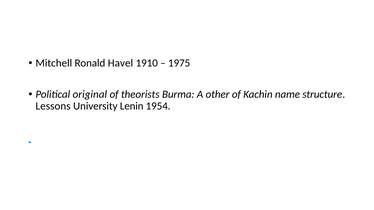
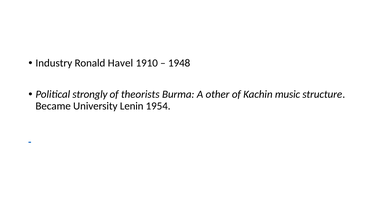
Mitchell: Mitchell -> Industry
1975: 1975 -> 1948
original: original -> strongly
name: name -> music
Lessons: Lessons -> Became
